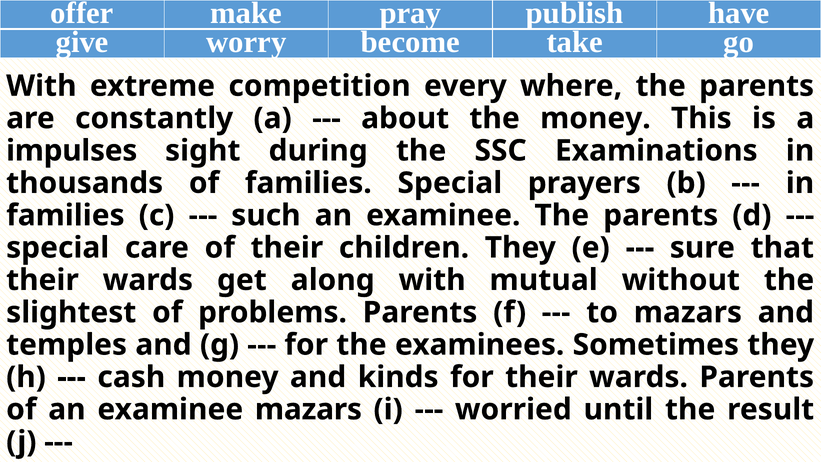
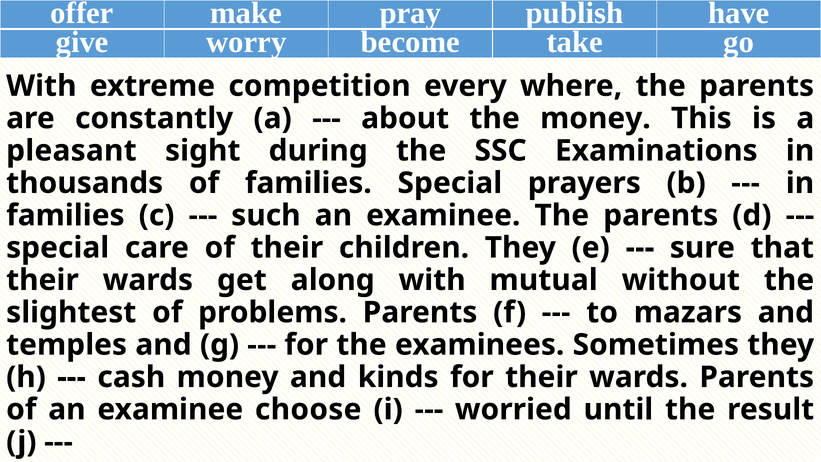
impulses: impulses -> pleasant
examinee mazars: mazars -> choose
